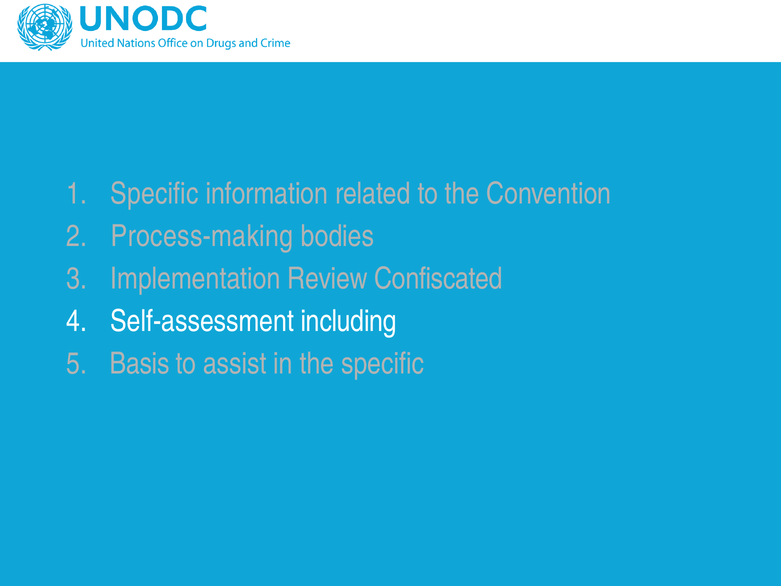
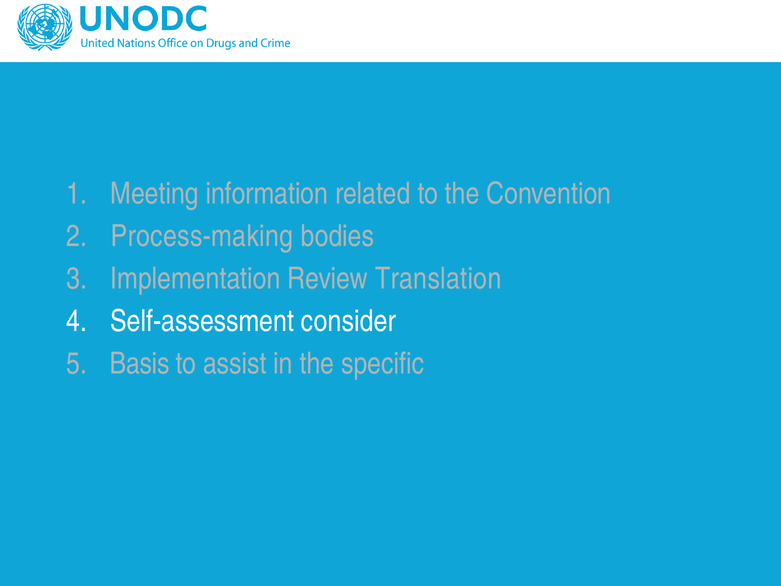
Specific at (154, 193): Specific -> Meeting
Confiscated: Confiscated -> Translation
including: including -> consider
